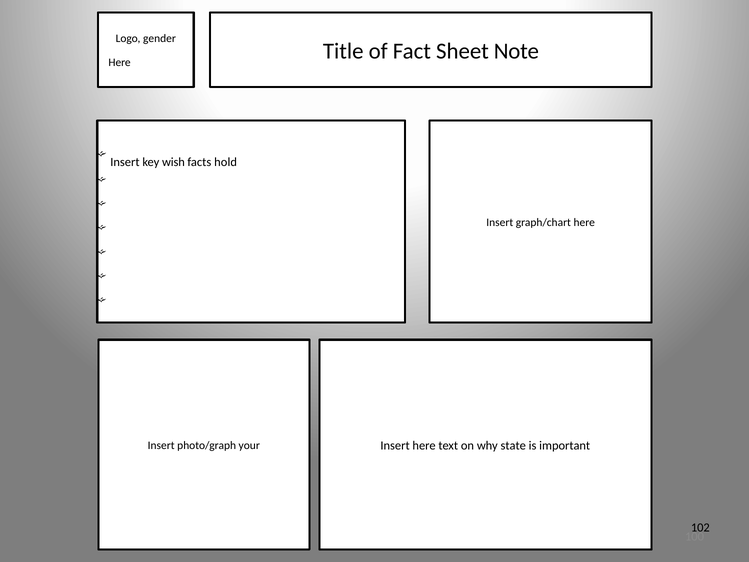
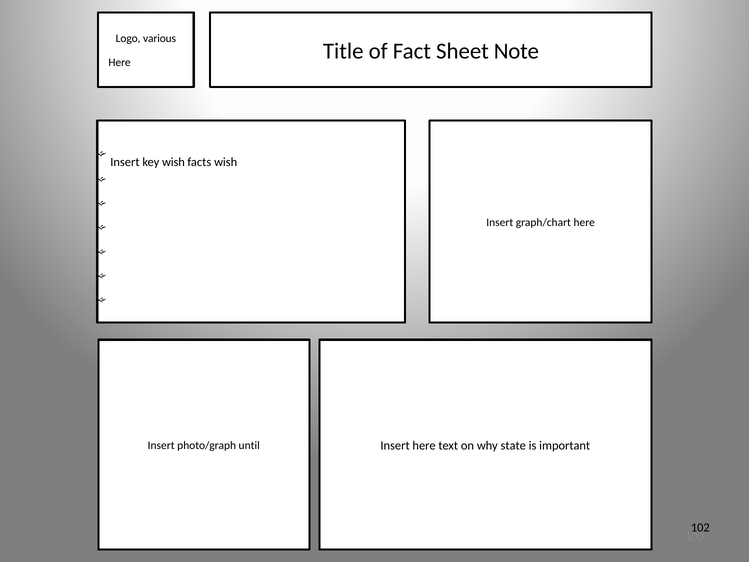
gender: gender -> various
facts hold: hold -> wish
your: your -> until
